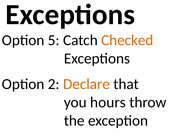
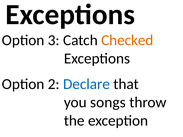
5: 5 -> 3
Declare colour: orange -> blue
hours: hours -> songs
